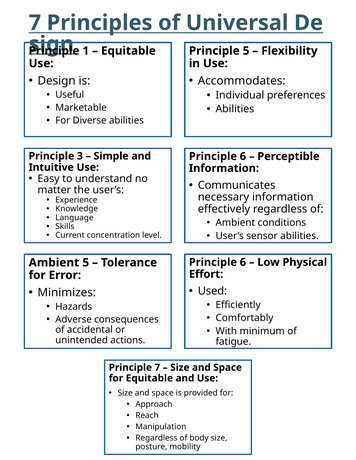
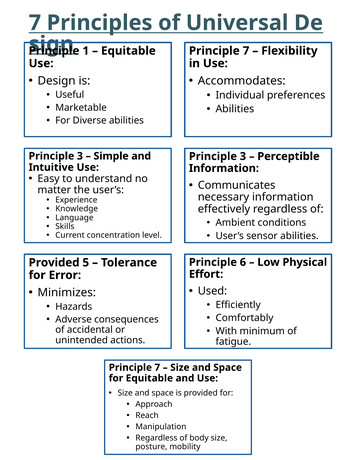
5 at (246, 51): 5 -> 7
6 at (243, 157): 6 -> 3
Ambient at (54, 263): Ambient -> Provided
